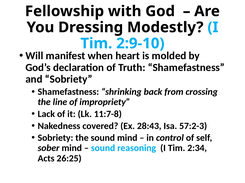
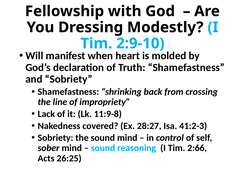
11:7-8: 11:7-8 -> 11:9-8
28:43: 28:43 -> 28:27
57:2-3: 57:2-3 -> 41:2-3
2:34: 2:34 -> 2:66
